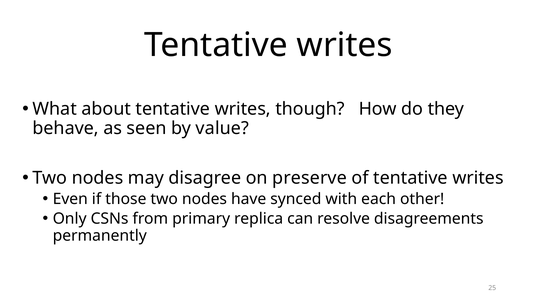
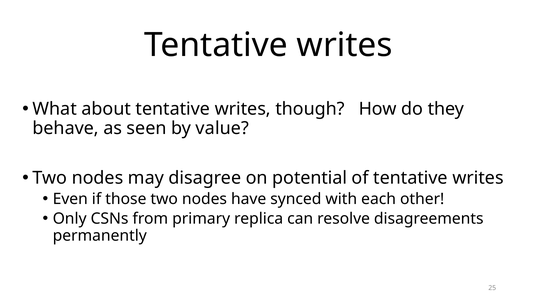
preserve: preserve -> potential
